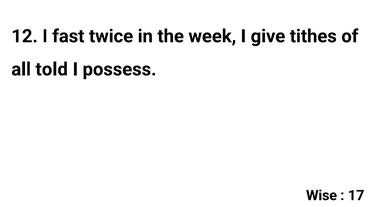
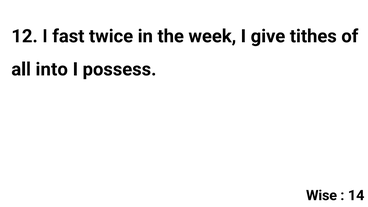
told: told -> into
17: 17 -> 14
